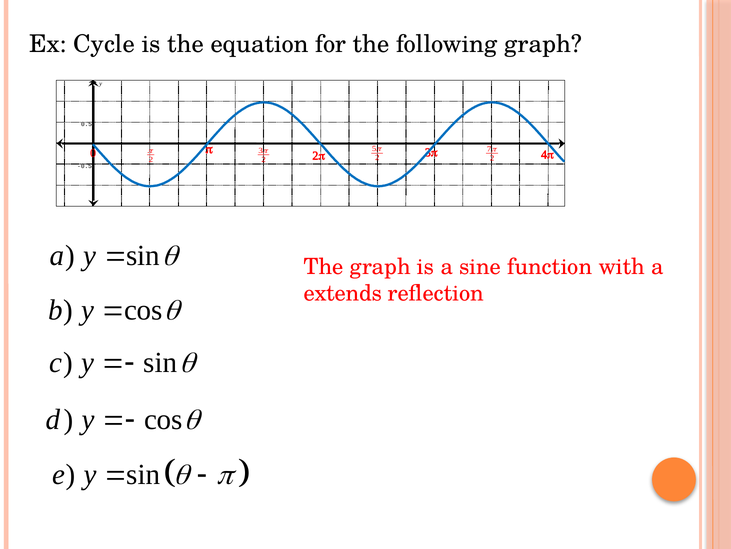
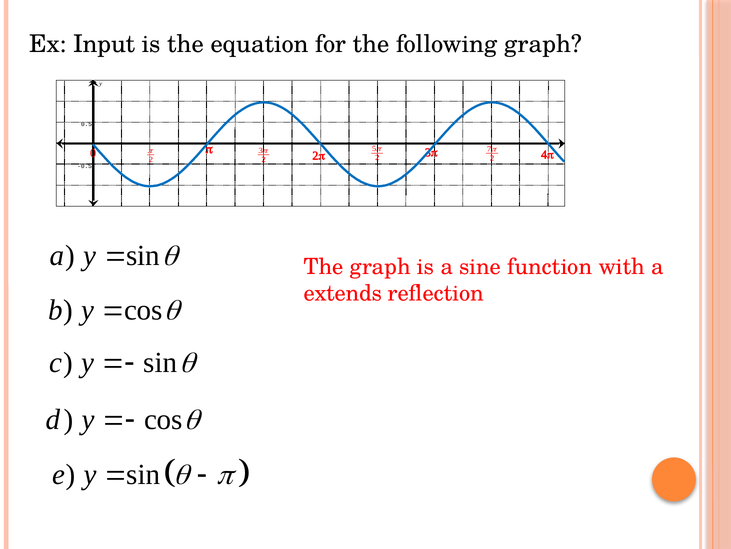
Cycle: Cycle -> Input
